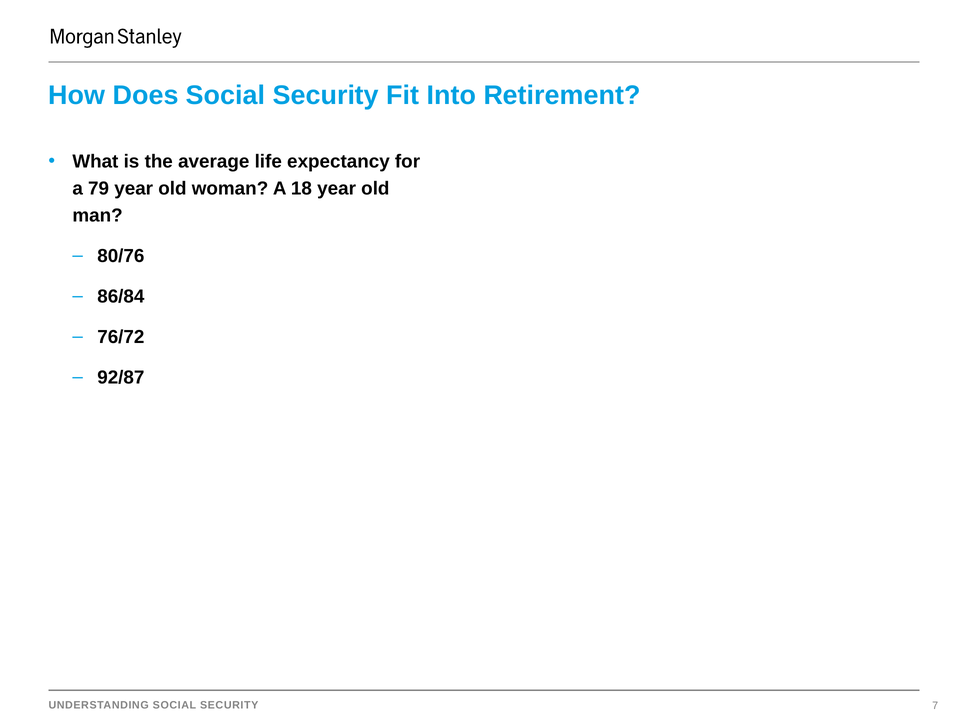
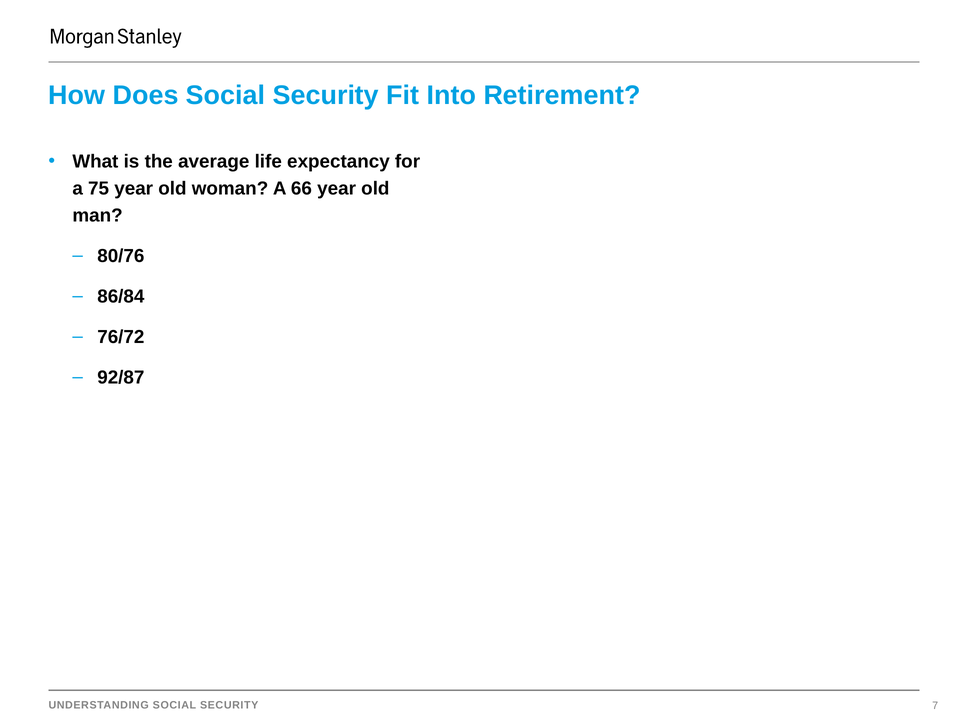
79: 79 -> 75
18: 18 -> 66
